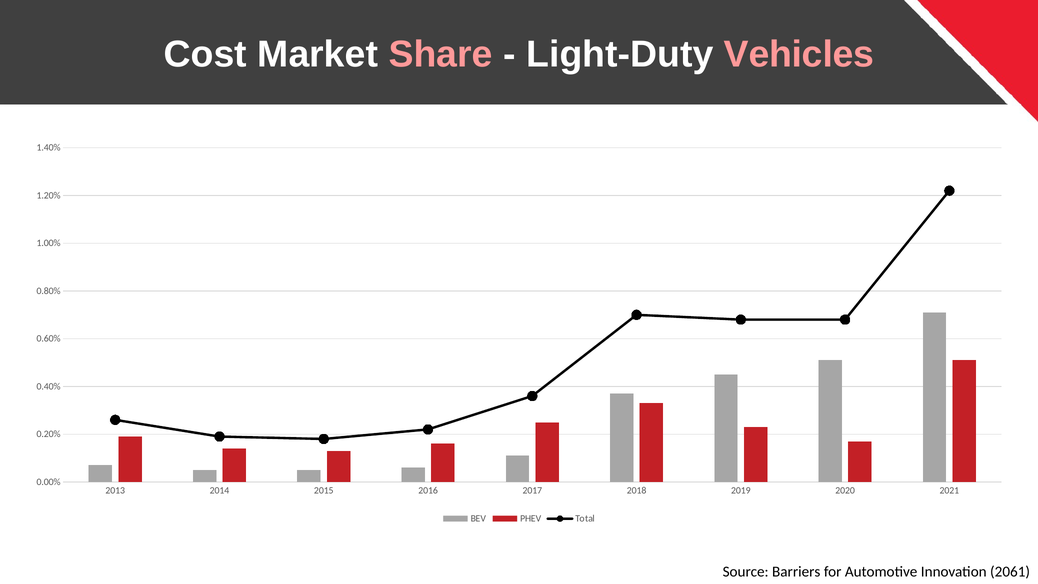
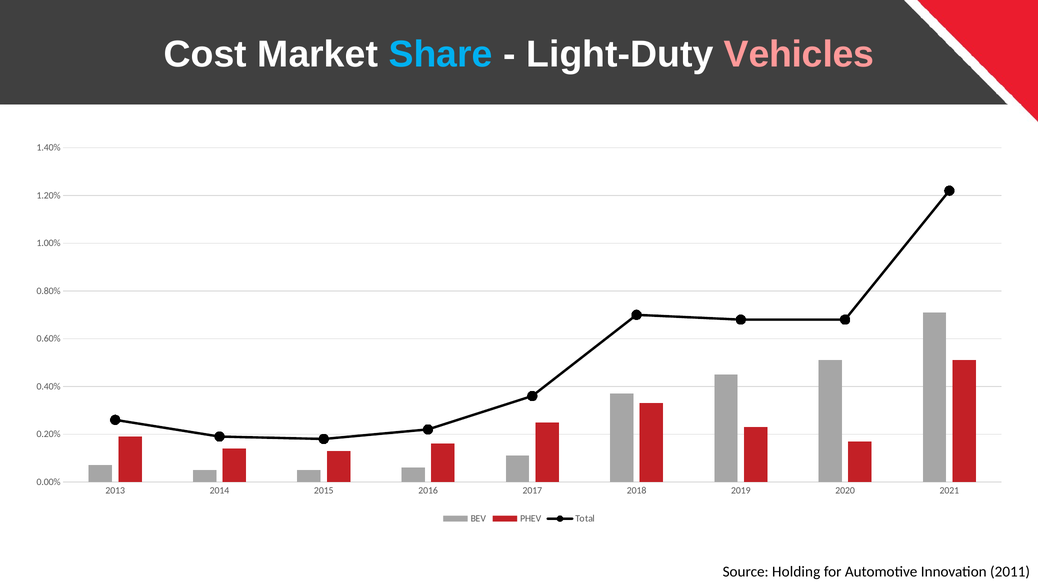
Share colour: pink -> light blue
Barriers: Barriers -> Holding
2061: 2061 -> 2011
